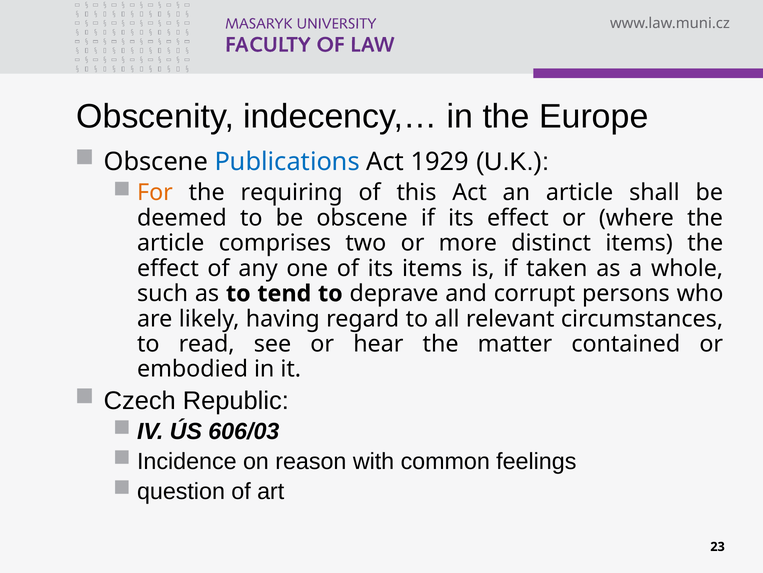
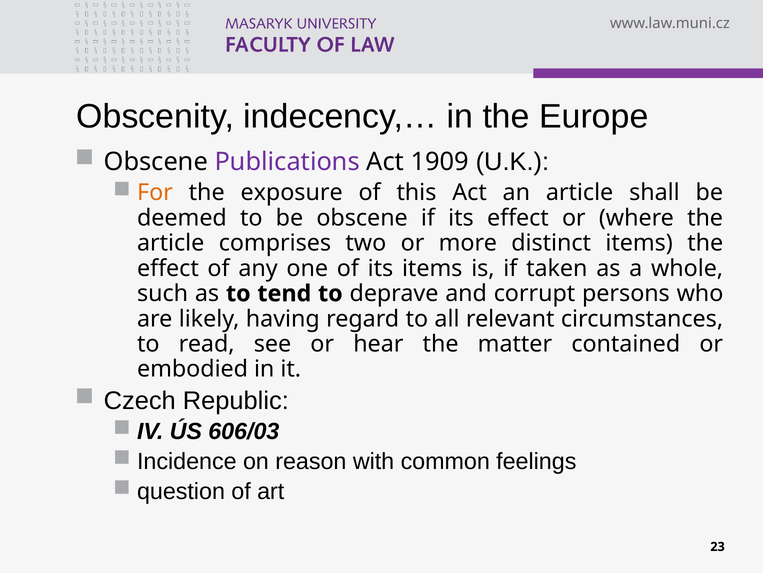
Publications colour: blue -> purple
1929: 1929 -> 1909
requiring: requiring -> exposure
